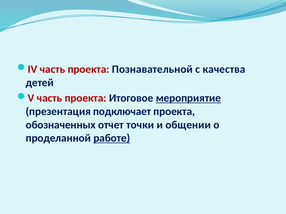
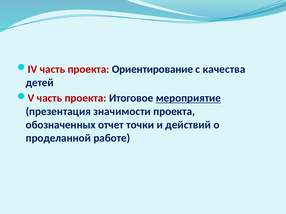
Познавательной: Познавательной -> Ориентирование
подключает: подключает -> значимости
общении: общении -> действий
работе underline: present -> none
